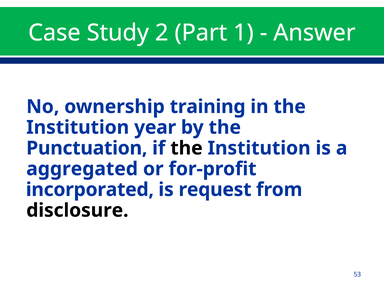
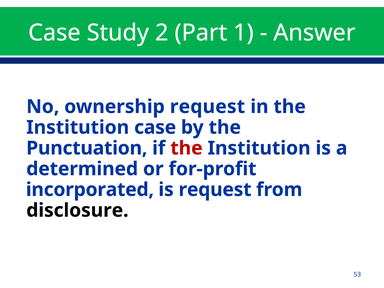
ownership training: training -> request
Institution year: year -> case
the at (186, 148) colour: black -> red
aggregated: aggregated -> determined
